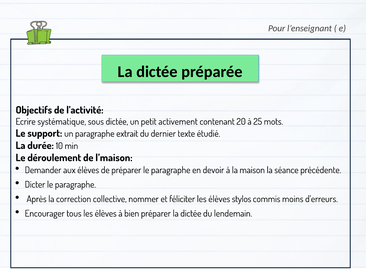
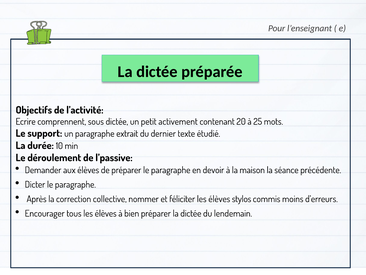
systématique: systématique -> comprennent
l’maison: l’maison -> l’passive
